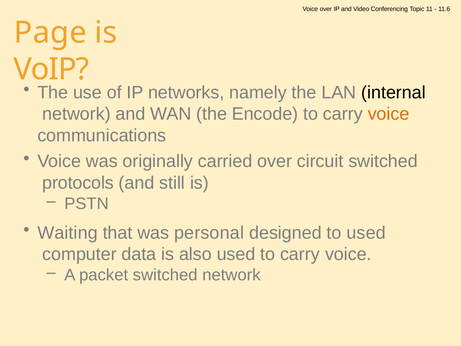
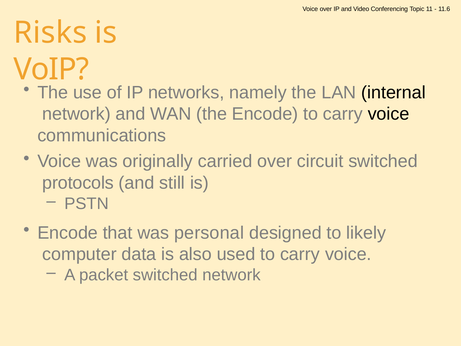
Page: Page -> Risks
voice at (389, 114) colour: orange -> black
Waiting at (68, 233): Waiting -> Encode
to used: used -> likely
